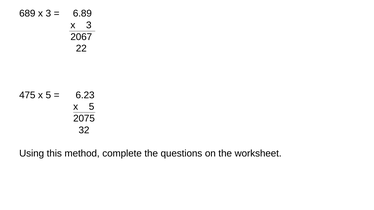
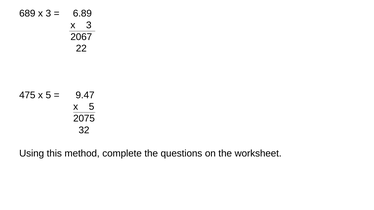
6.23: 6.23 -> 9.47
